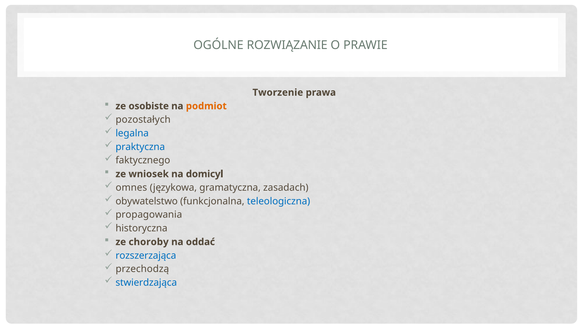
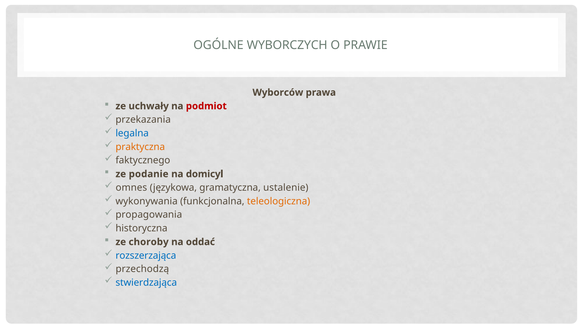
ROZWIĄZANIE: ROZWIĄZANIE -> WYBORCZYCH
Tworzenie: Tworzenie -> Wyborców
osobiste: osobiste -> uchwały
podmiot colour: orange -> red
pozostałych: pozostałych -> przekazania
praktyczna colour: blue -> orange
wniosek: wniosek -> podanie
zasadach: zasadach -> ustalenie
obywatelstwo: obywatelstwo -> wykonywania
teleologiczna colour: blue -> orange
